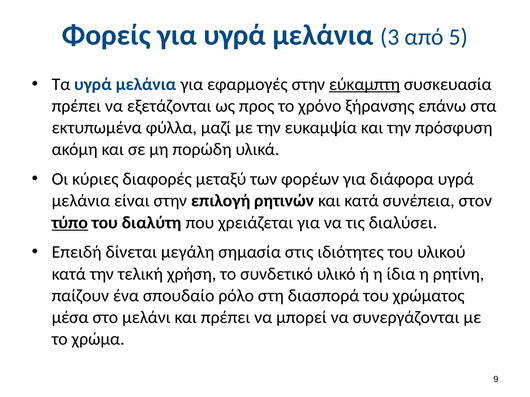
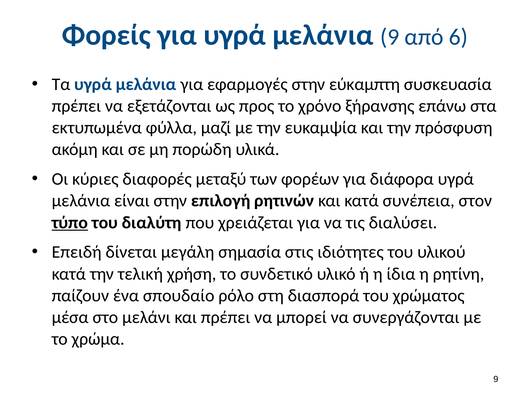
μελάνια 3: 3 -> 9
5: 5 -> 6
εύκαμπτη underline: present -> none
